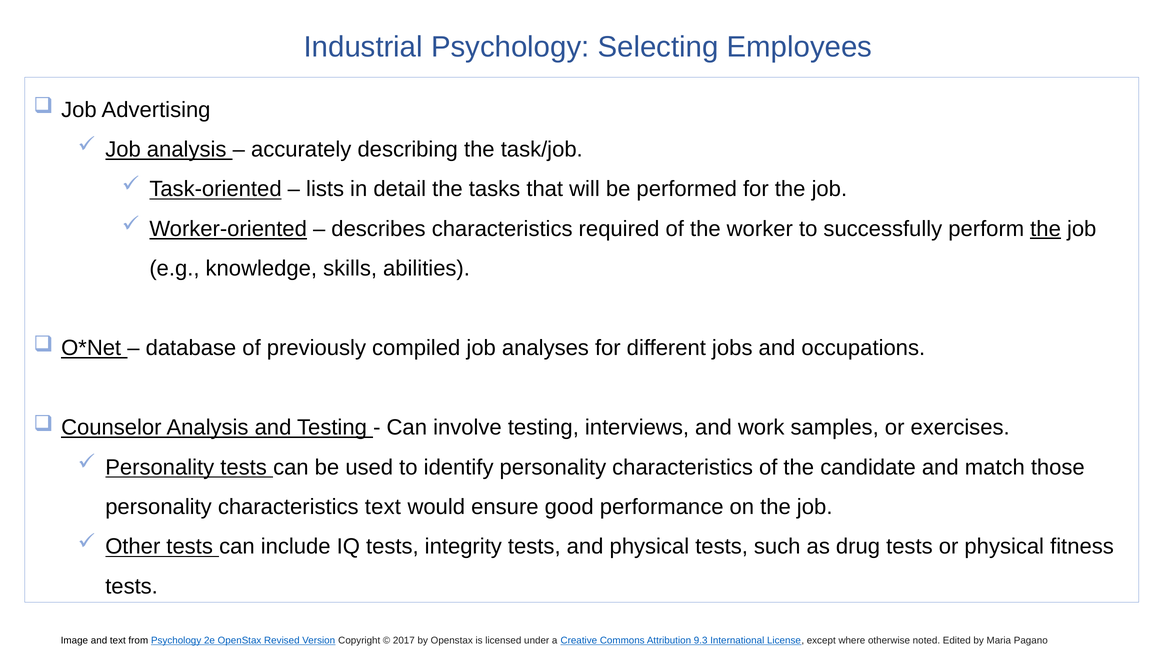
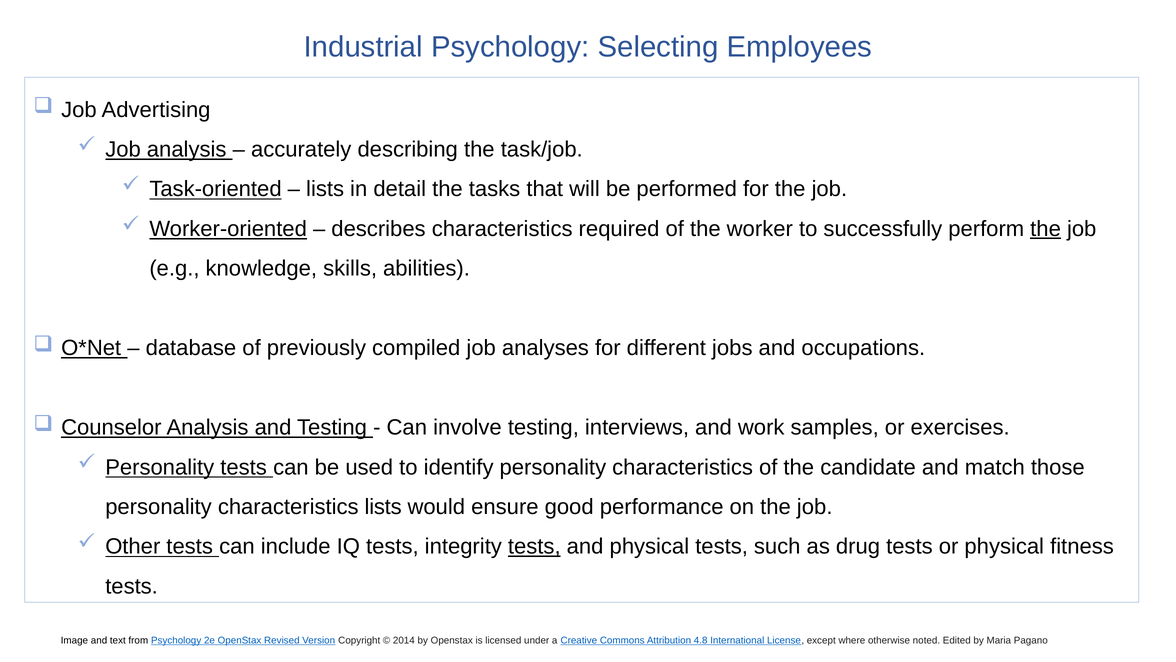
characteristics text: text -> lists
tests at (534, 546) underline: none -> present
2017: 2017 -> 2014
9.3: 9.3 -> 4.8
